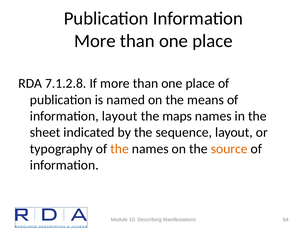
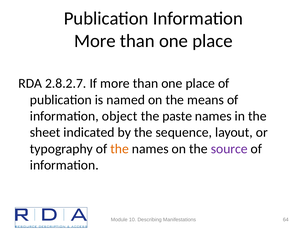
7.1.2.8: 7.1.2.8 -> 2.8.2.7
information layout: layout -> object
maps: maps -> paste
source colour: orange -> purple
